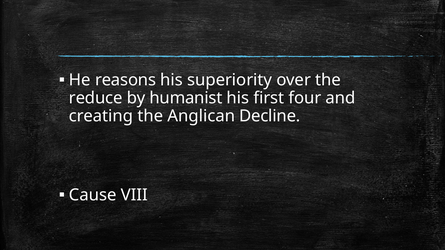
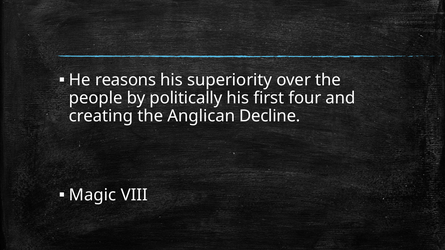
reduce: reduce -> people
humanist: humanist -> politically
Cause: Cause -> Magic
